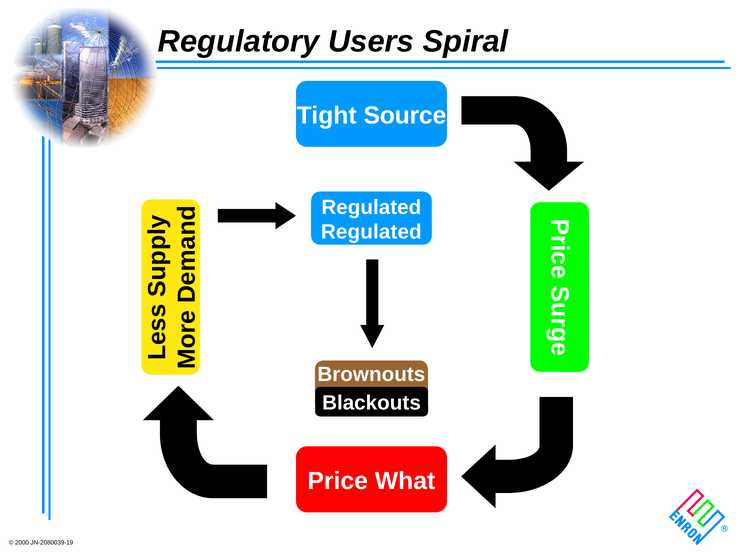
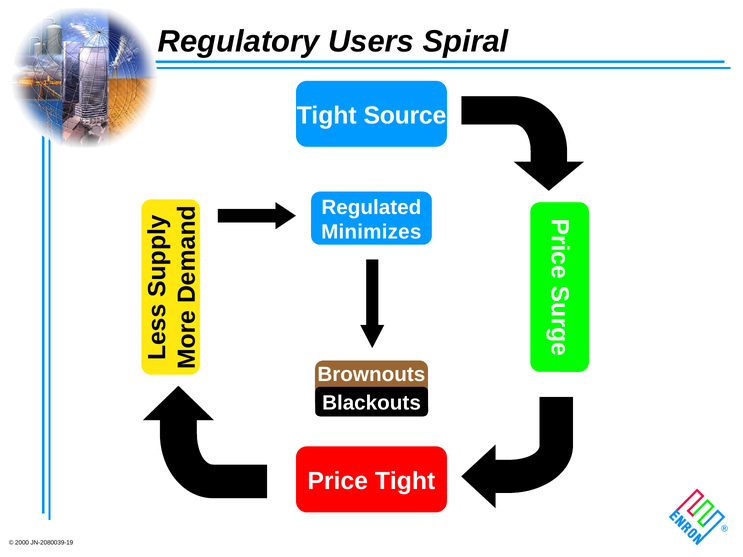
Regulated at (371, 232): Regulated -> Minimizes
Price What: What -> Tight
